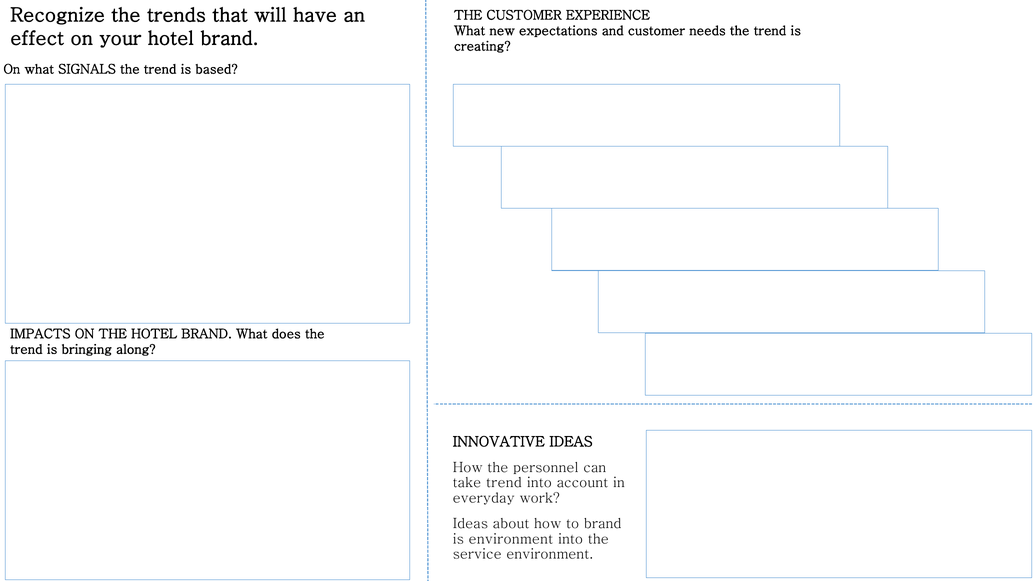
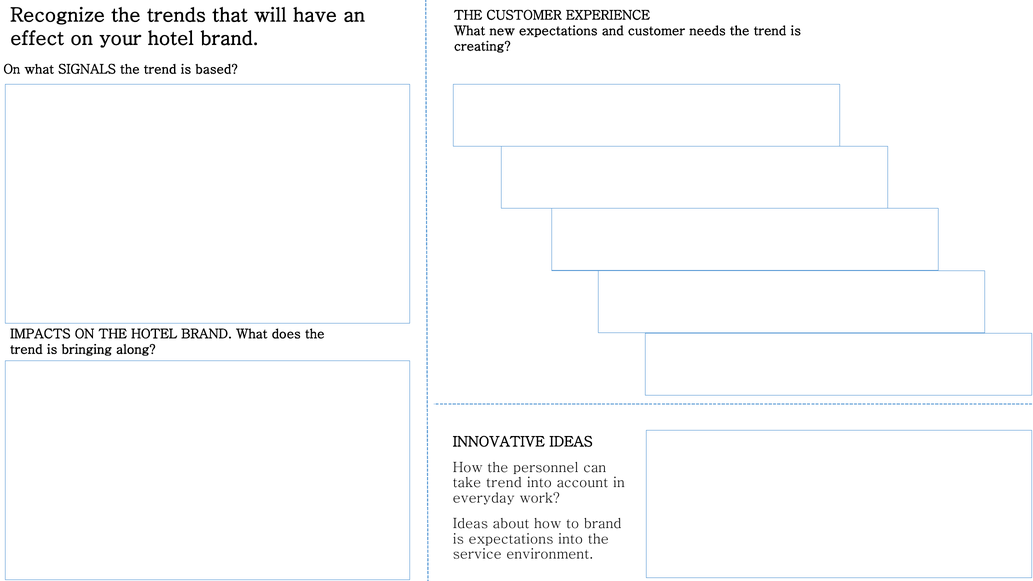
is environment: environment -> expectations
